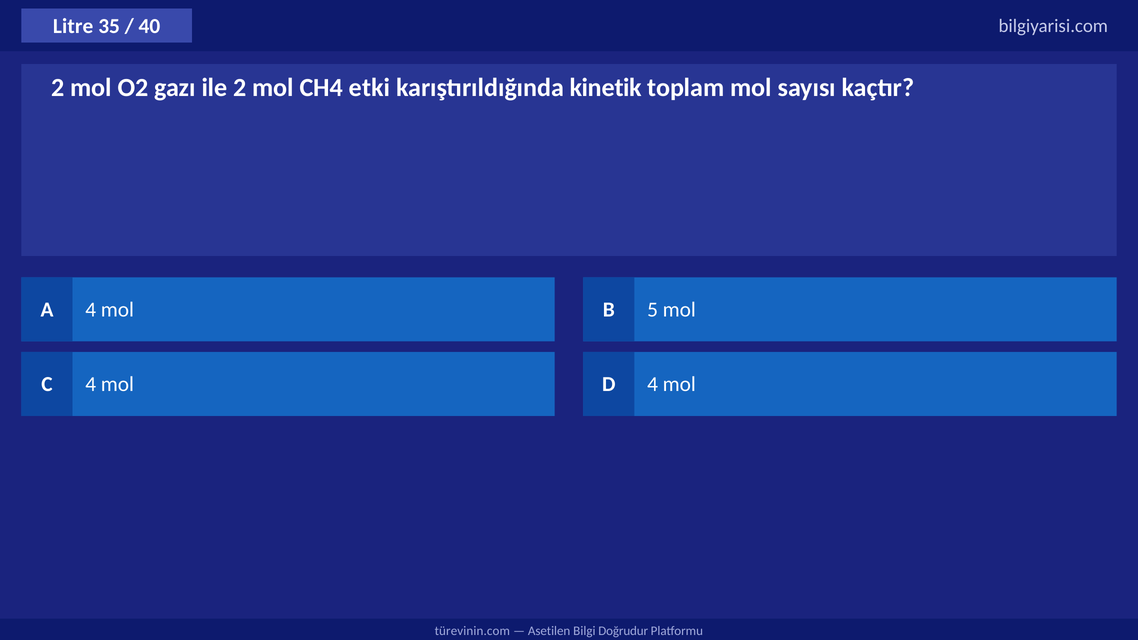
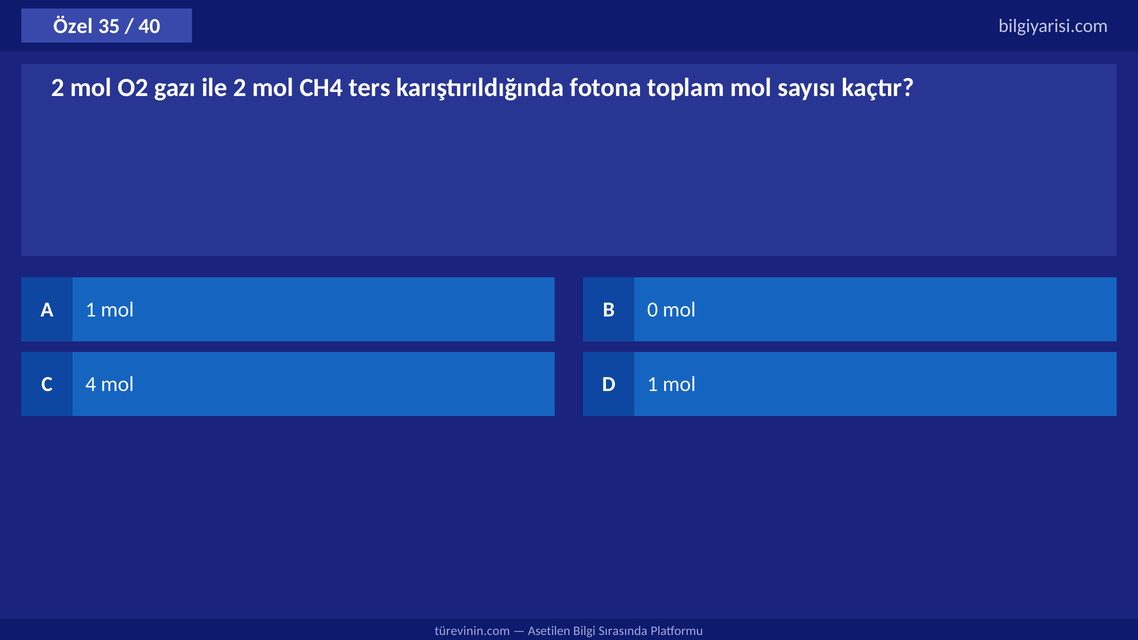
Litre: Litre -> Özel
etki: etki -> ters
kinetik: kinetik -> fotona
A 4: 4 -> 1
5: 5 -> 0
D 4: 4 -> 1
Doğrudur: Doğrudur -> Sırasında
